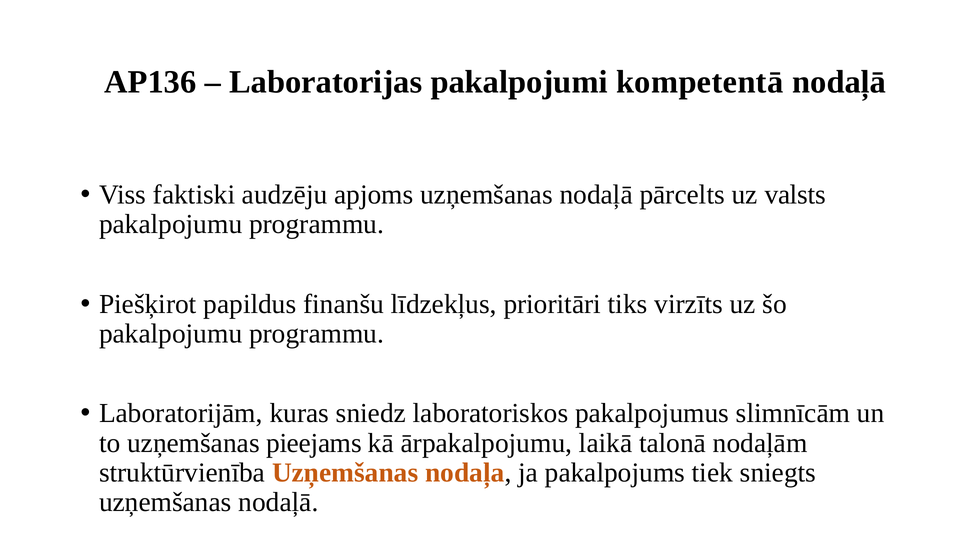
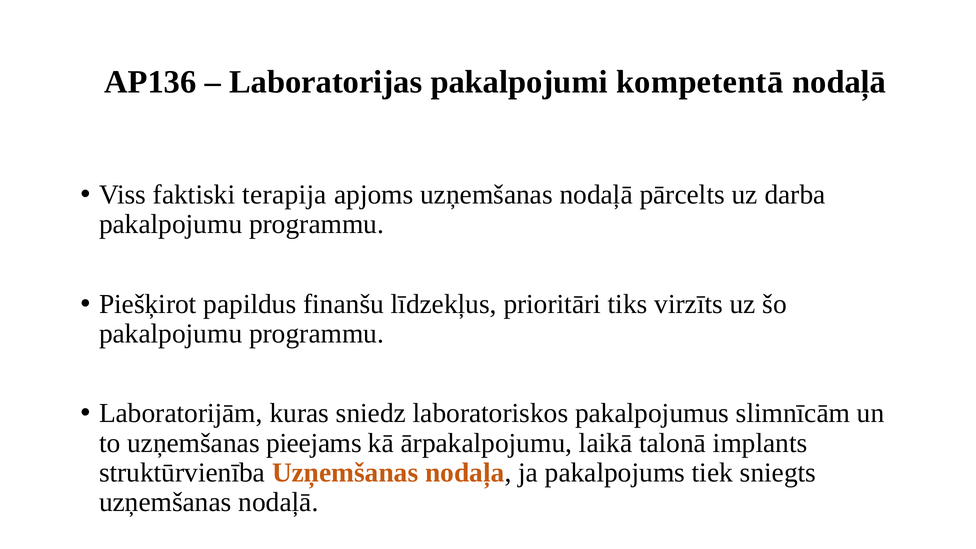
audzēju: audzēju -> terapija
valsts: valsts -> darba
nodaļām: nodaļām -> implants
